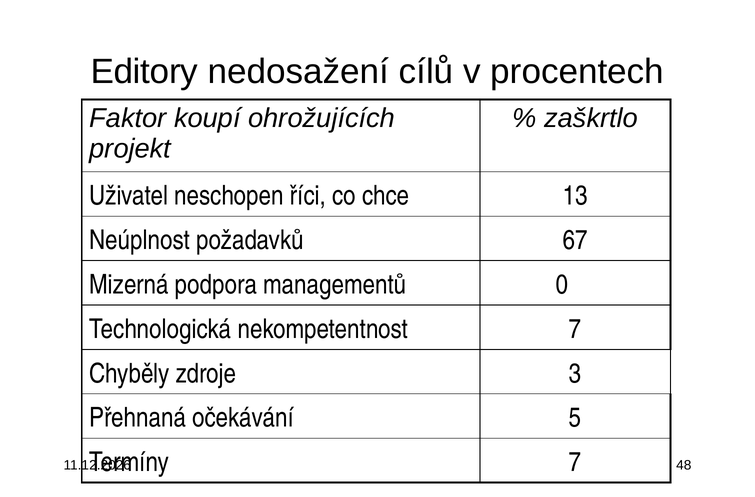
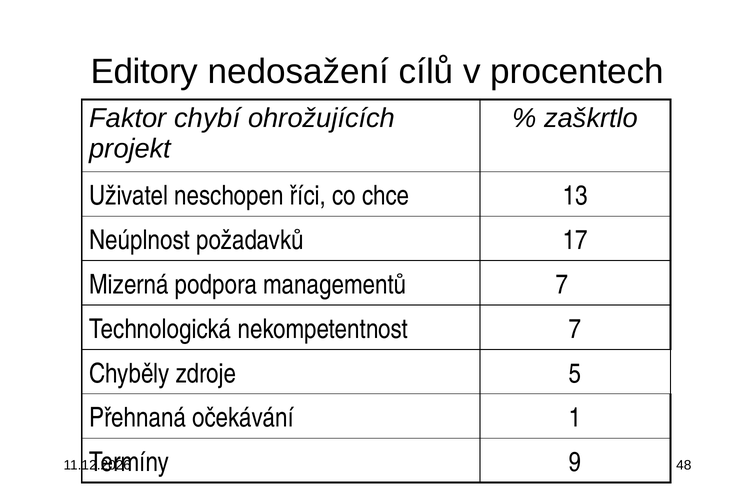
koupí: koupí -> chybí
67: 67 -> 17
managementů 0: 0 -> 7
3: 3 -> 5
5: 5 -> 1
7 at (575, 463): 7 -> 9
